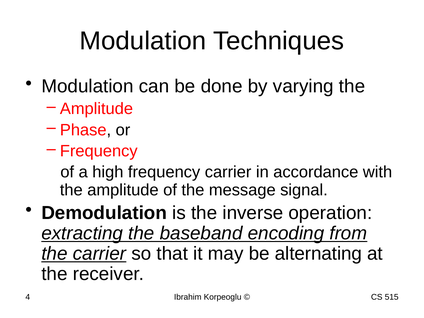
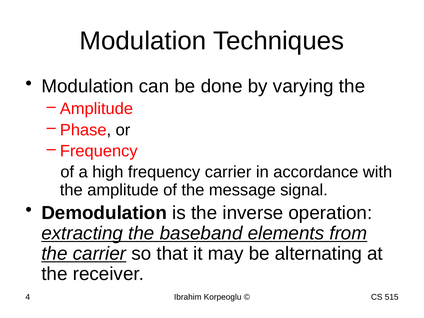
encoding: encoding -> elements
